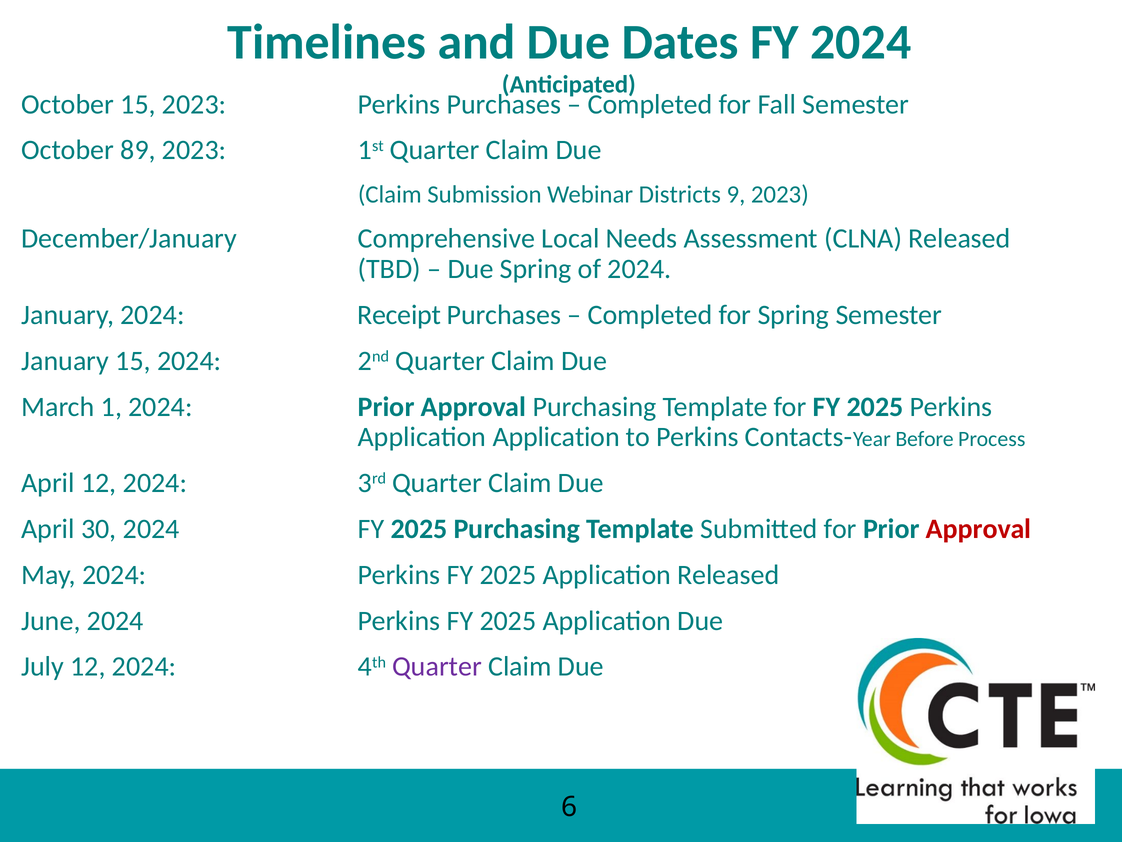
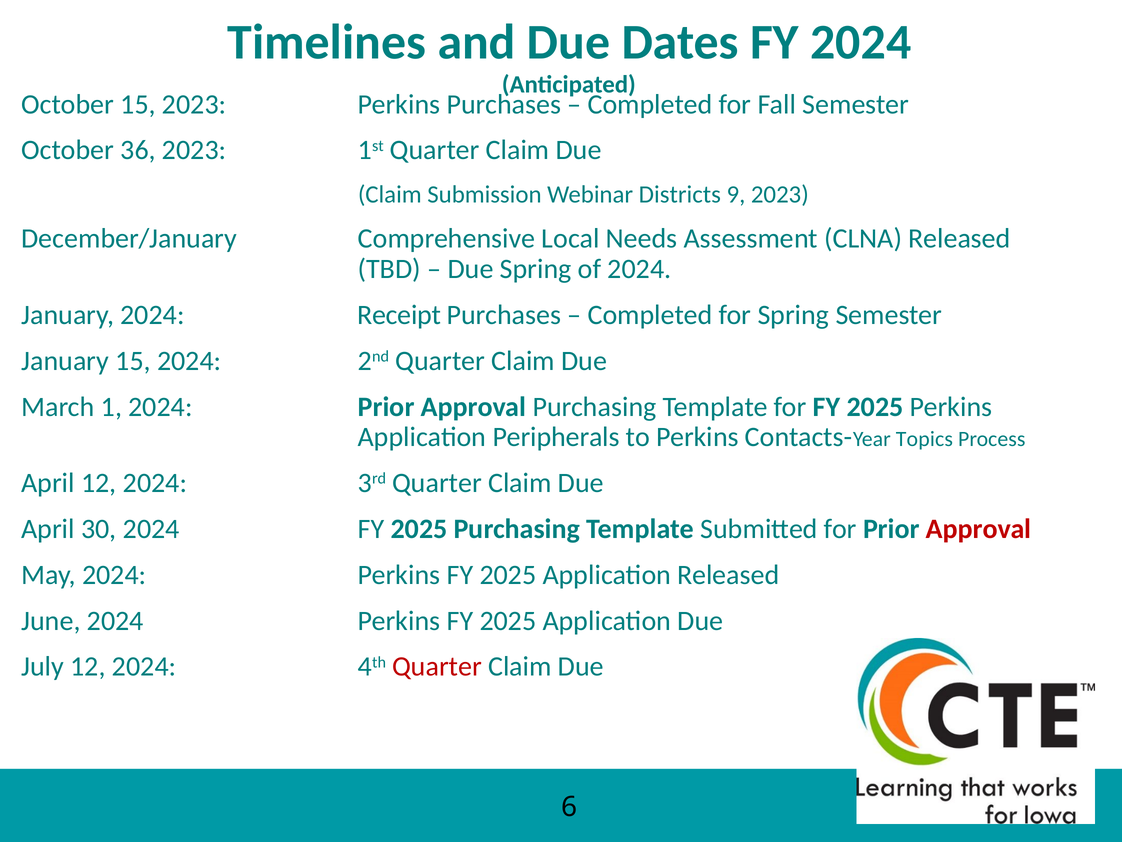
89: 89 -> 36
Application Application: Application -> Peripherals
Before: Before -> Topics
Quarter at (437, 666) colour: purple -> red
